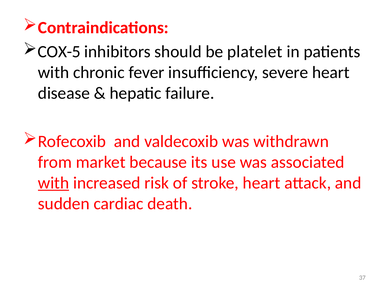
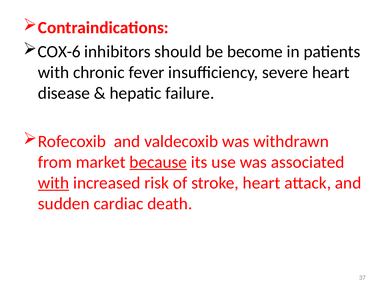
COX-5: COX-5 -> COX-6
platelet: platelet -> become
because underline: none -> present
